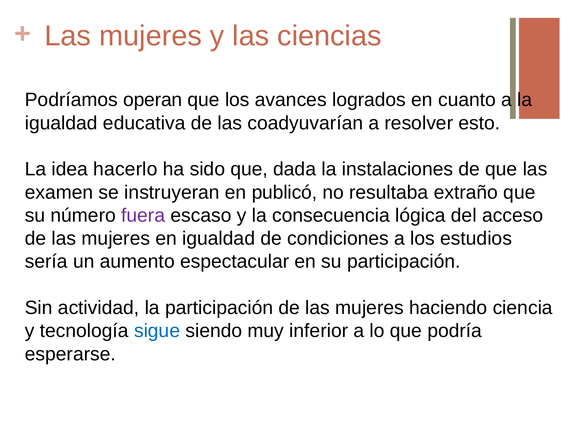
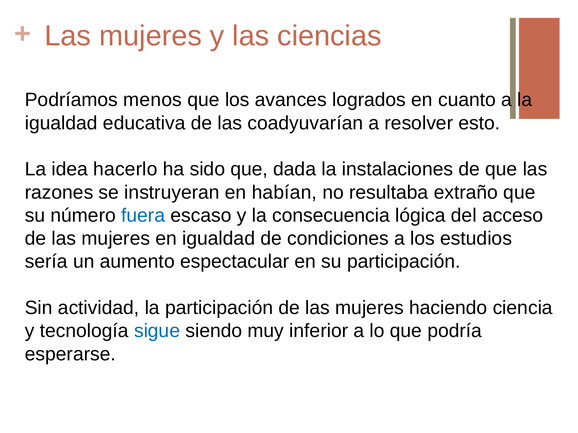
operan: operan -> menos
examen: examen -> razones
publicó: publicó -> habían
fuera colour: purple -> blue
